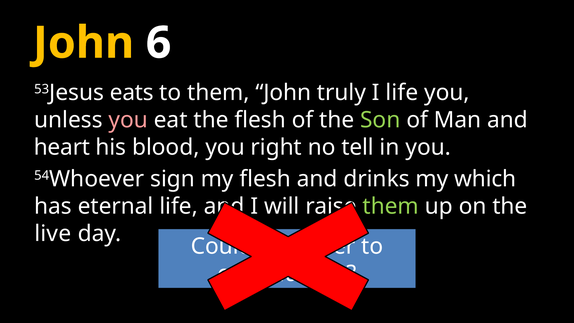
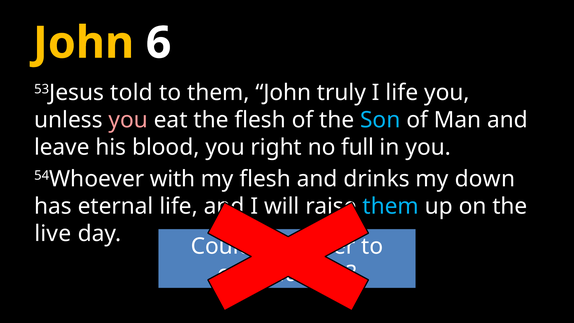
eats: eats -> told
Son colour: light green -> light blue
heart: heart -> leave
tell: tell -> full
sign: sign -> with
which: which -> down
them at (391, 206) colour: light green -> light blue
